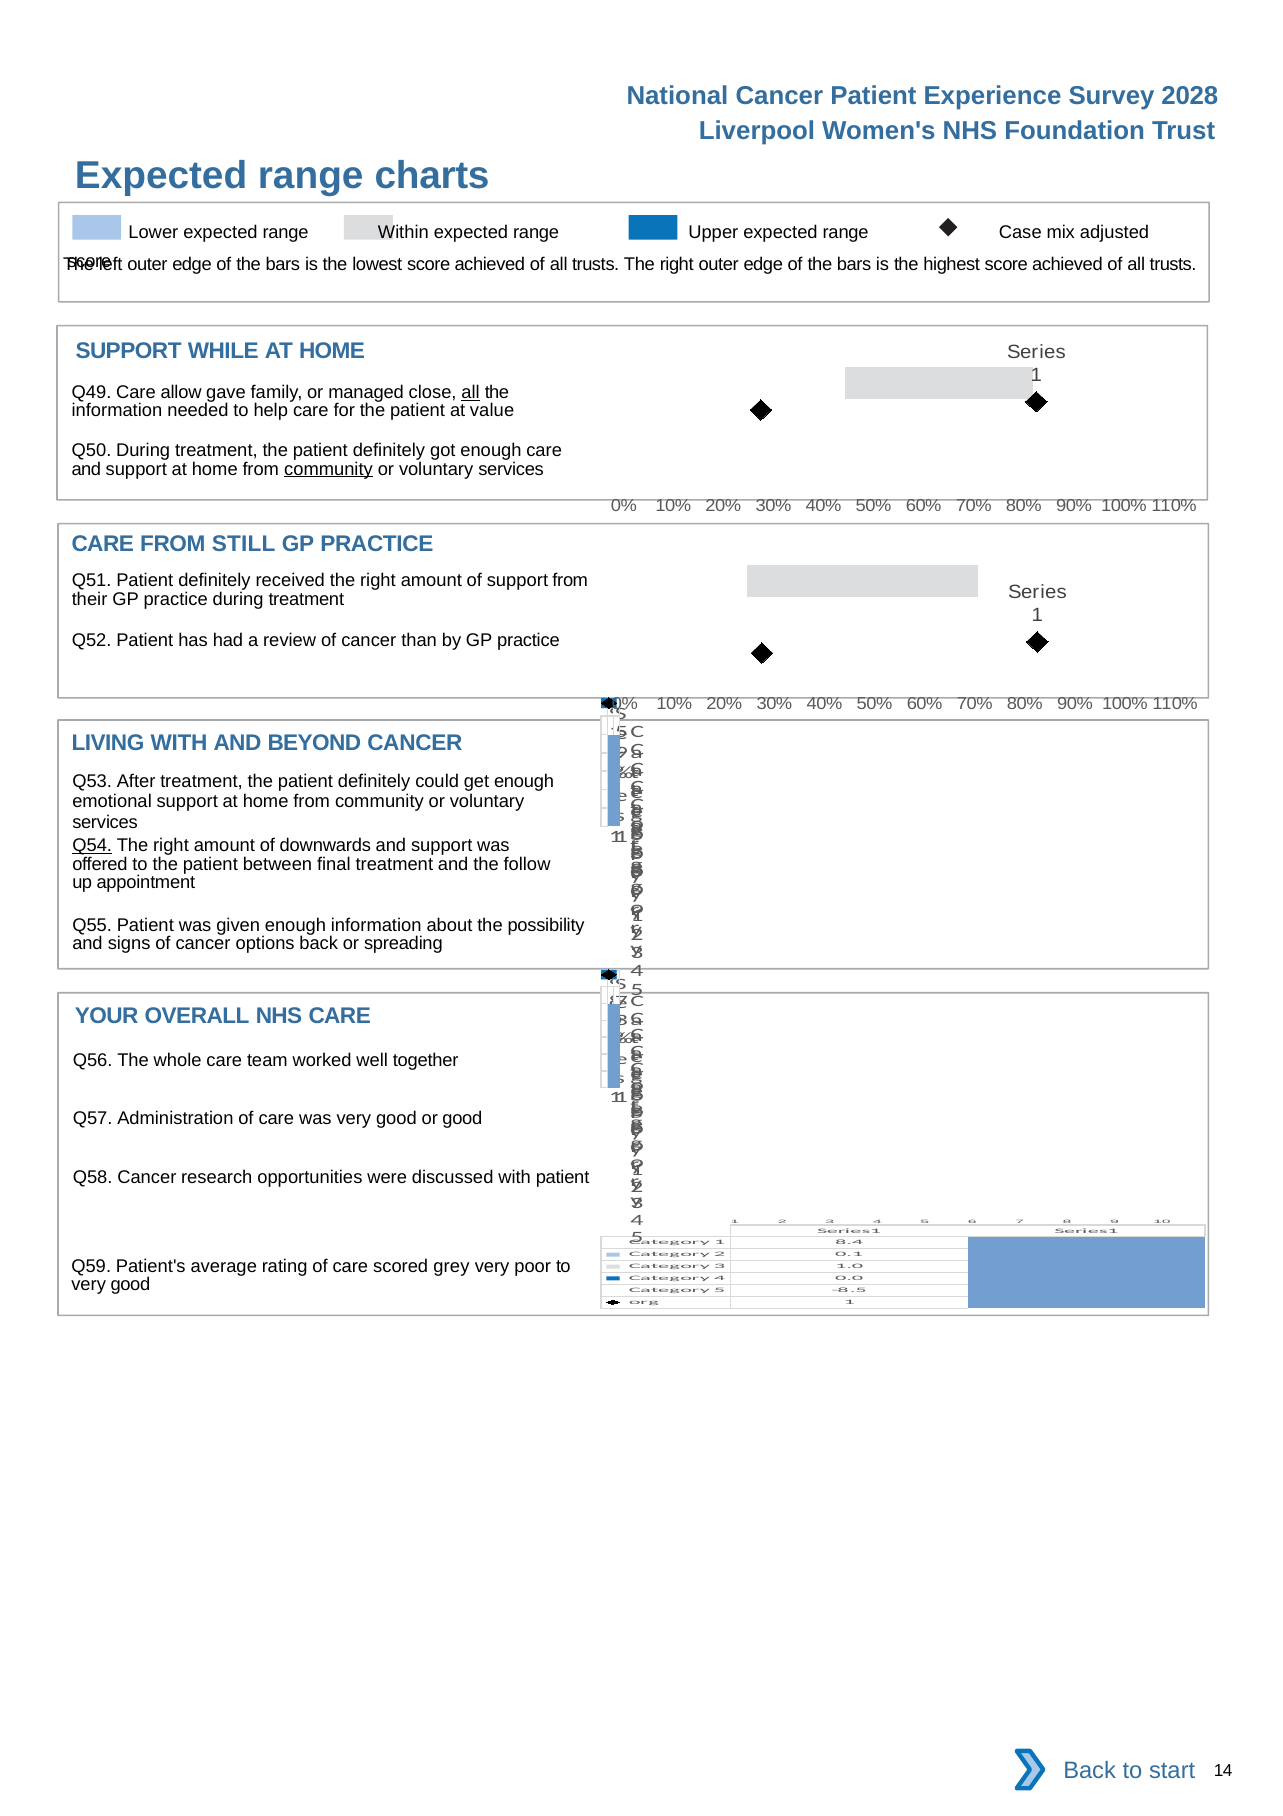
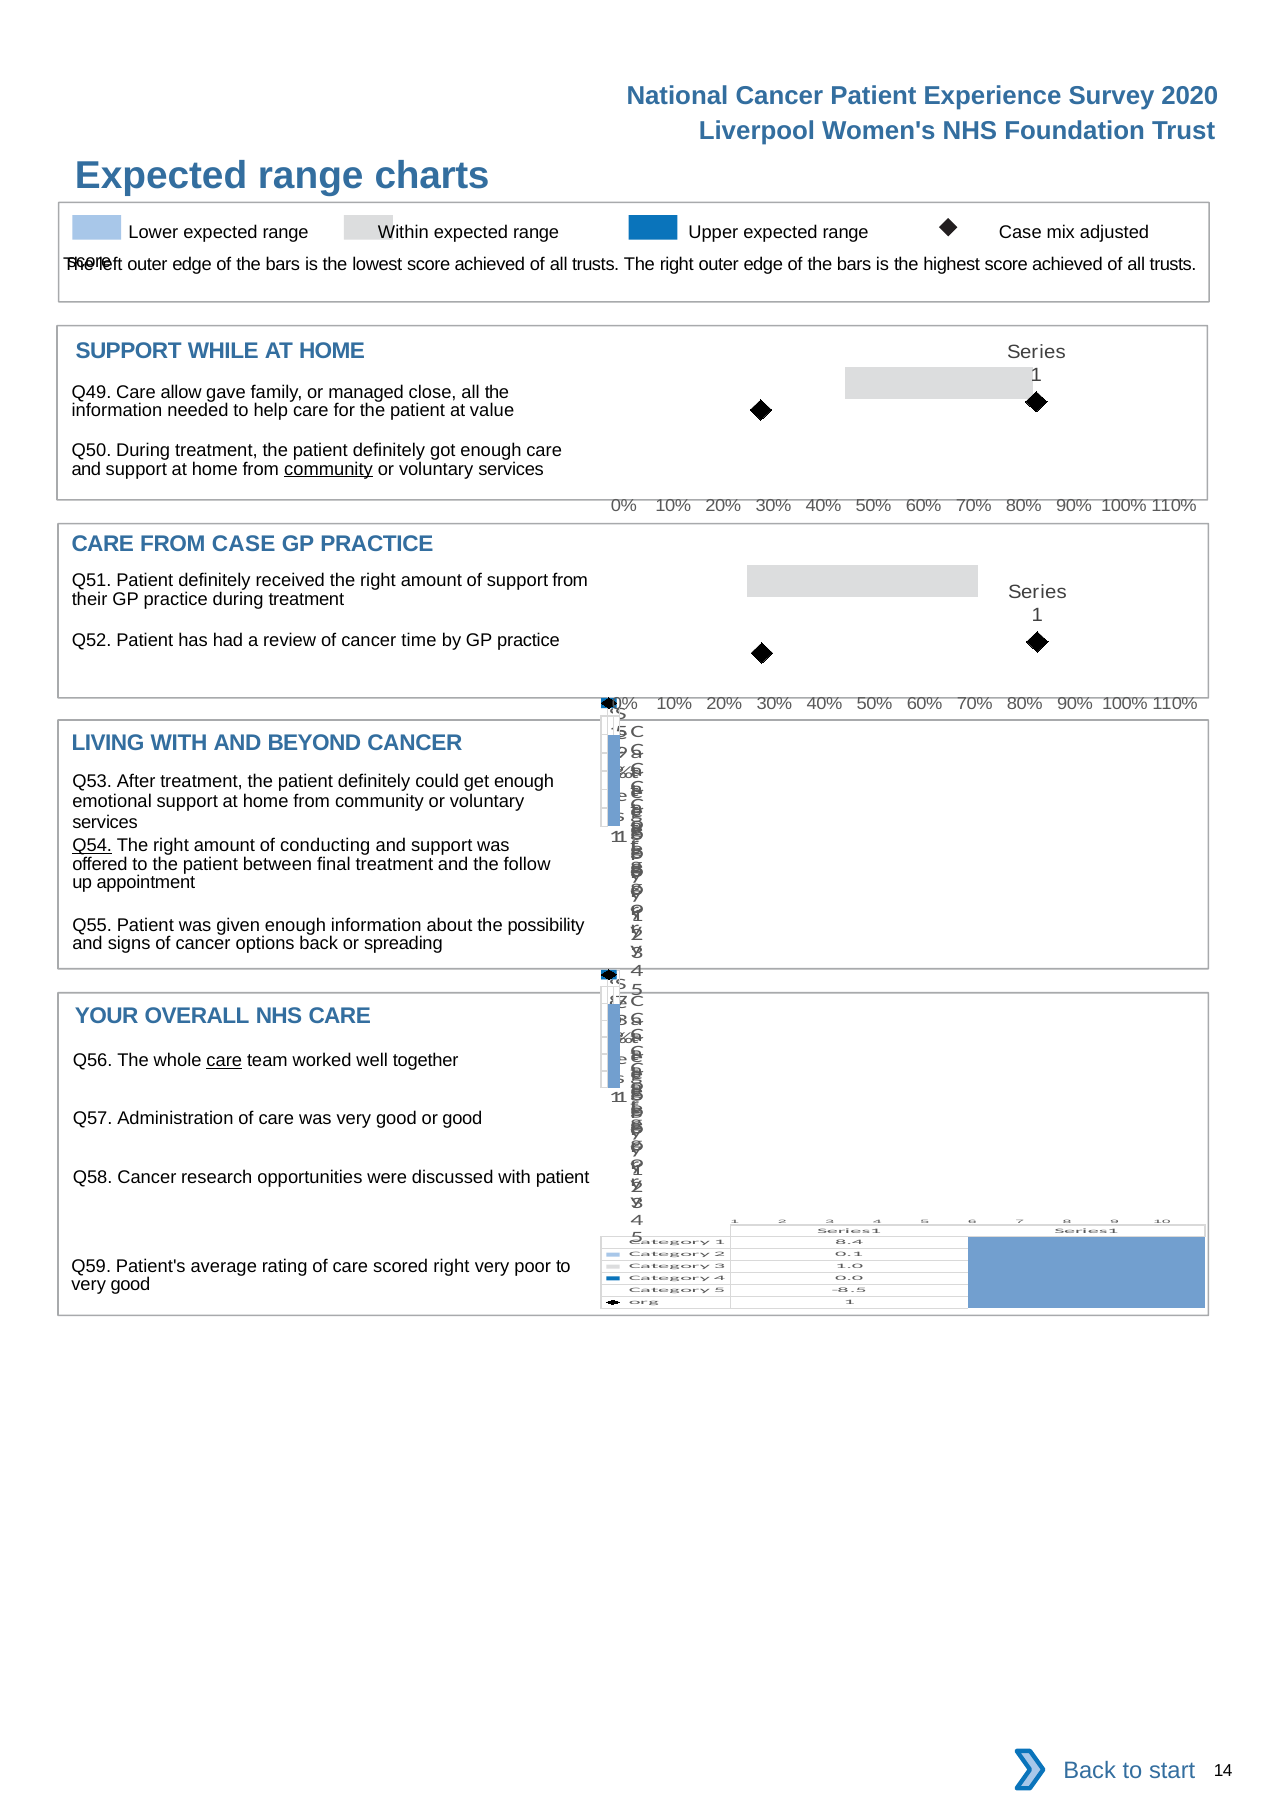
2028: 2028 -> 2020
all at (471, 392) underline: present -> none
FROM STILL: STILL -> CASE
than: than -> time
downwards: downwards -> conducting
care at (224, 1061) underline: none -> present
scored grey: grey -> right
